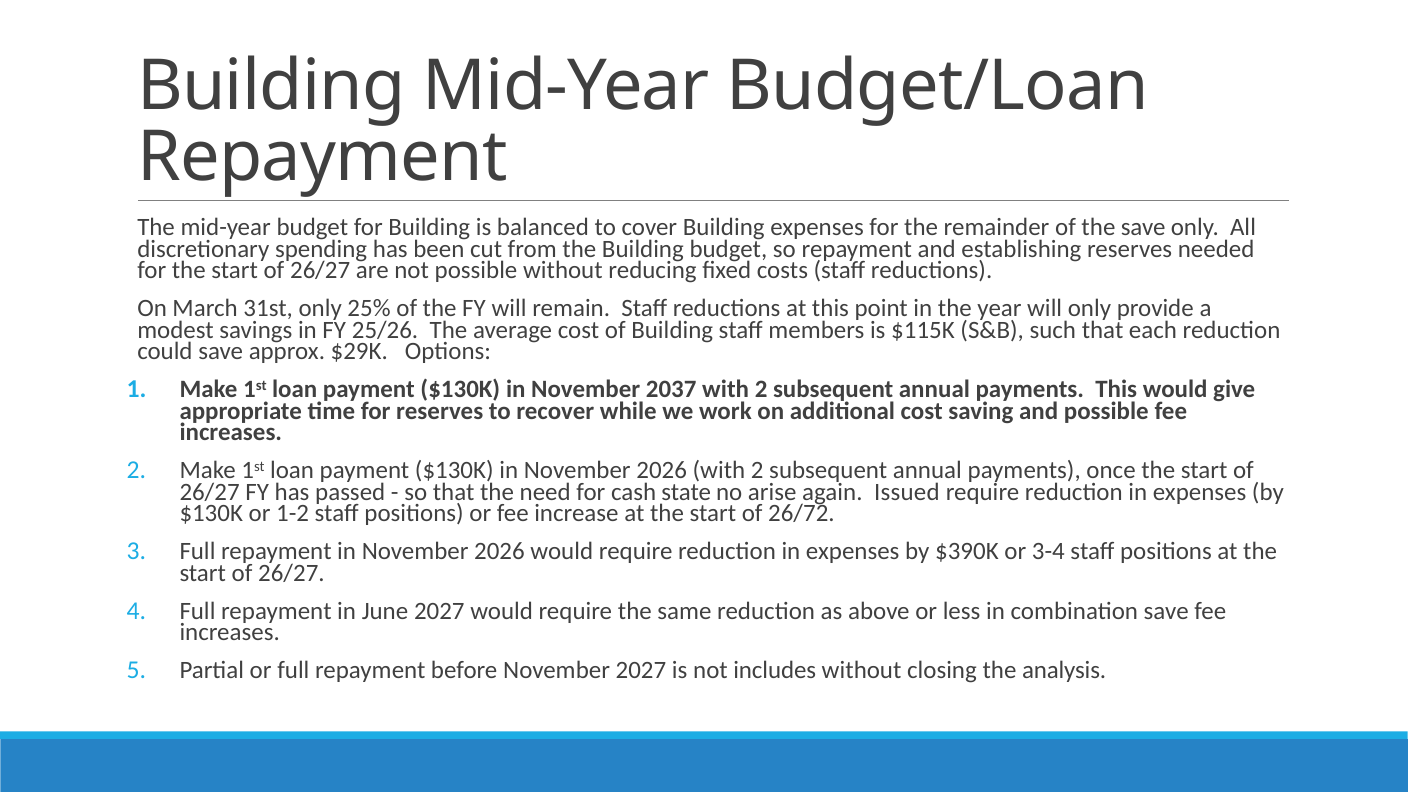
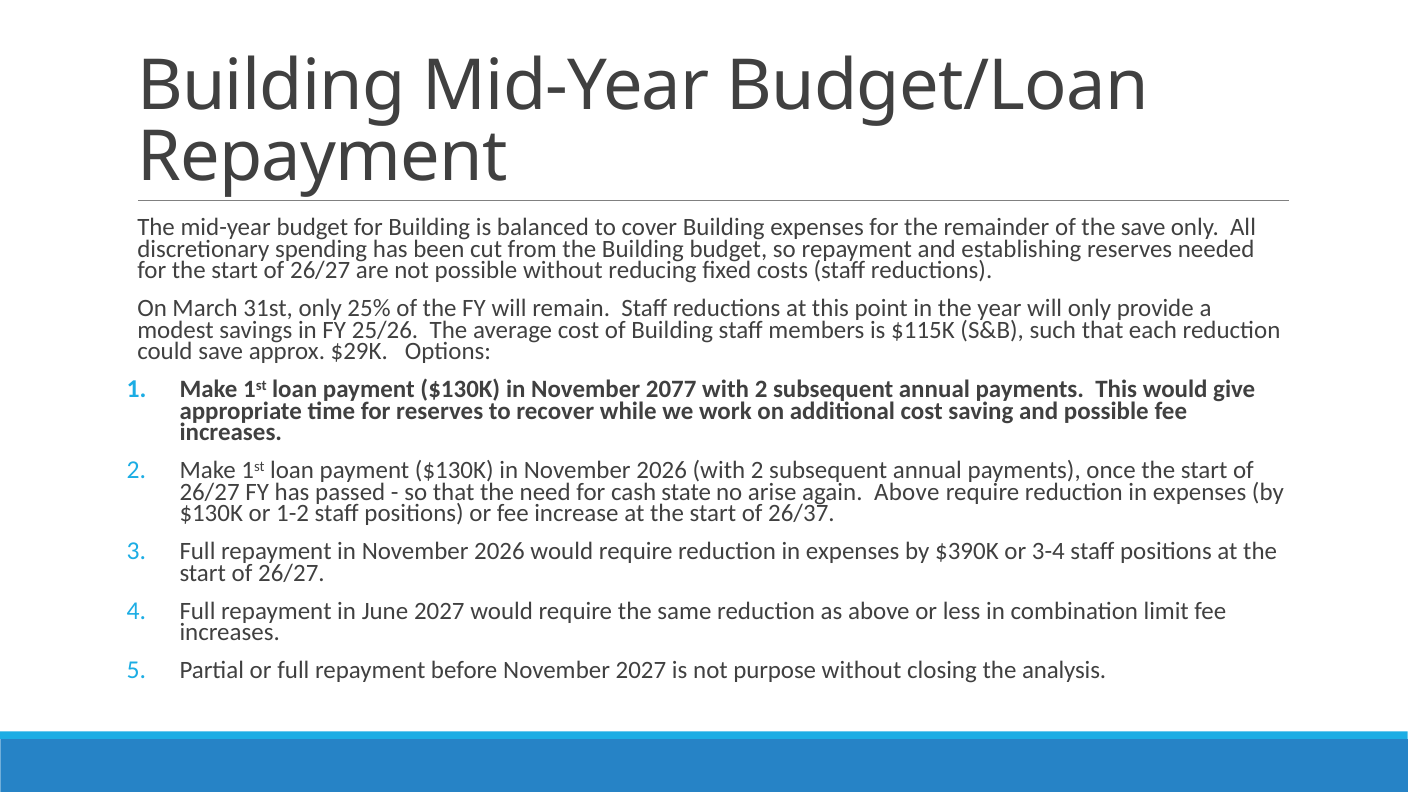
2037: 2037 -> 2077
again Issued: Issued -> Above
26/72: 26/72 -> 26/37
combination save: save -> limit
includes: includes -> purpose
